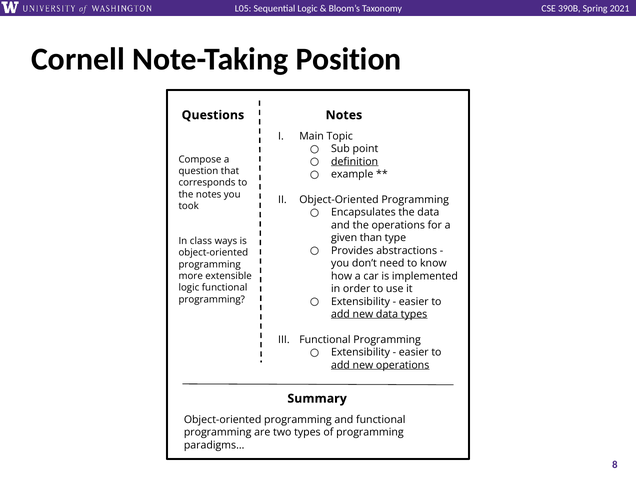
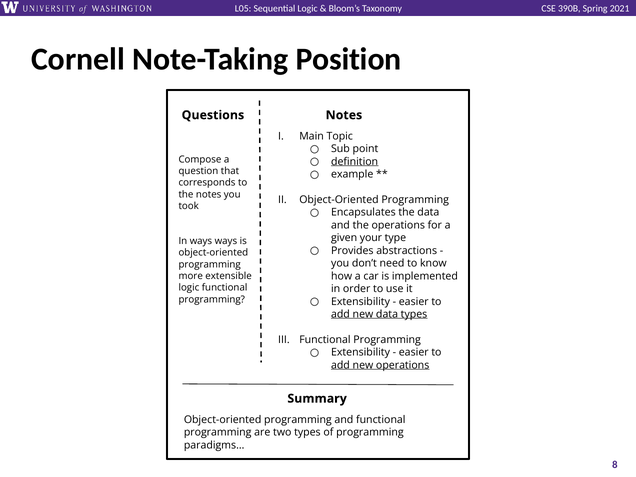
than: than -> your
In class: class -> ways
